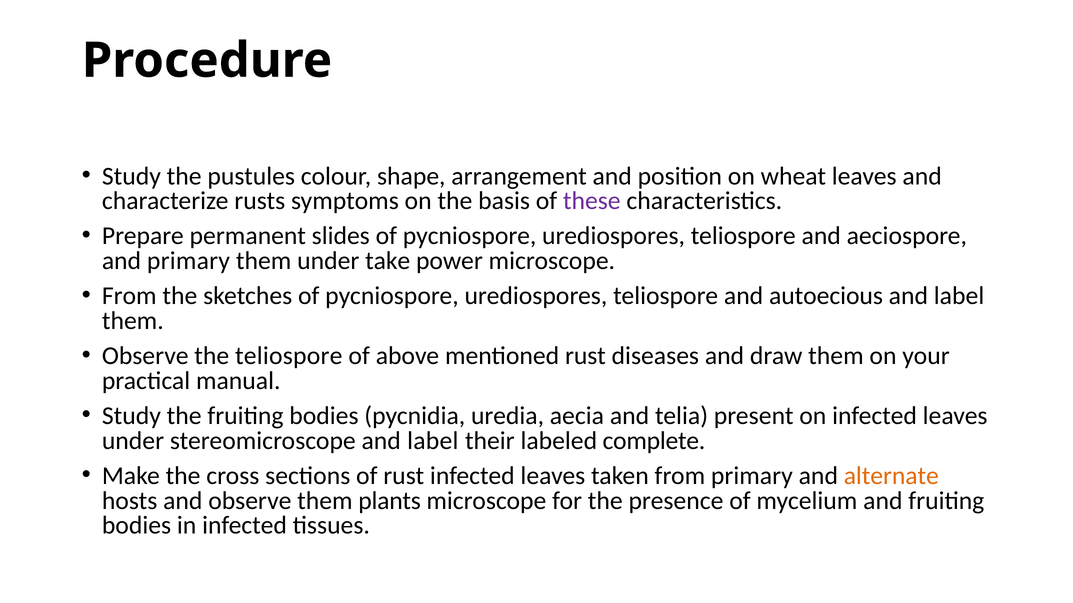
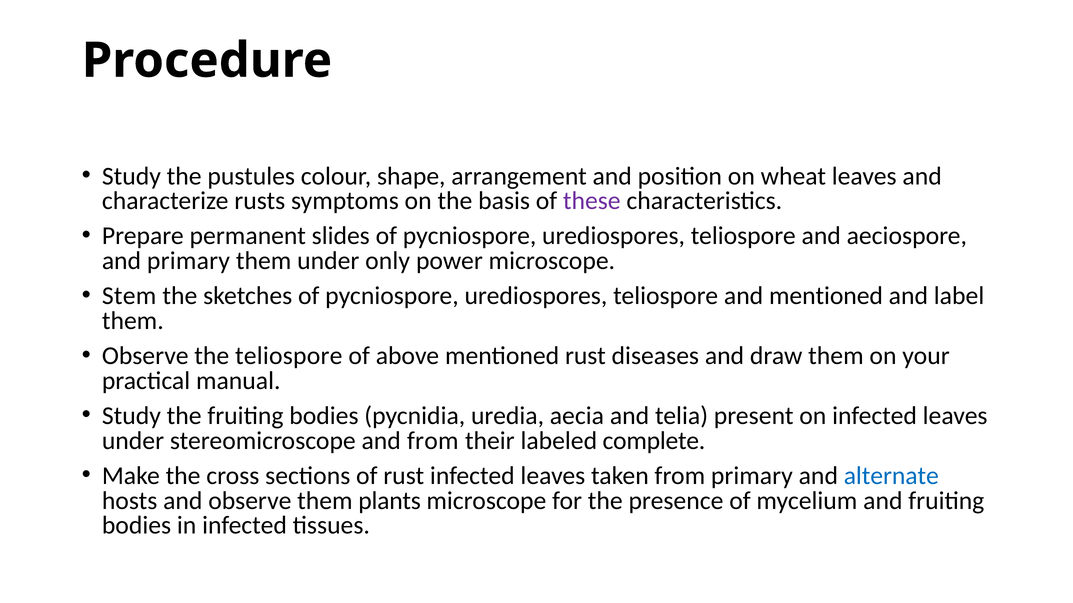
take: take -> only
From at (129, 296): From -> Stem
and autoecious: autoecious -> mentioned
stereomicroscope and label: label -> from
alternate colour: orange -> blue
